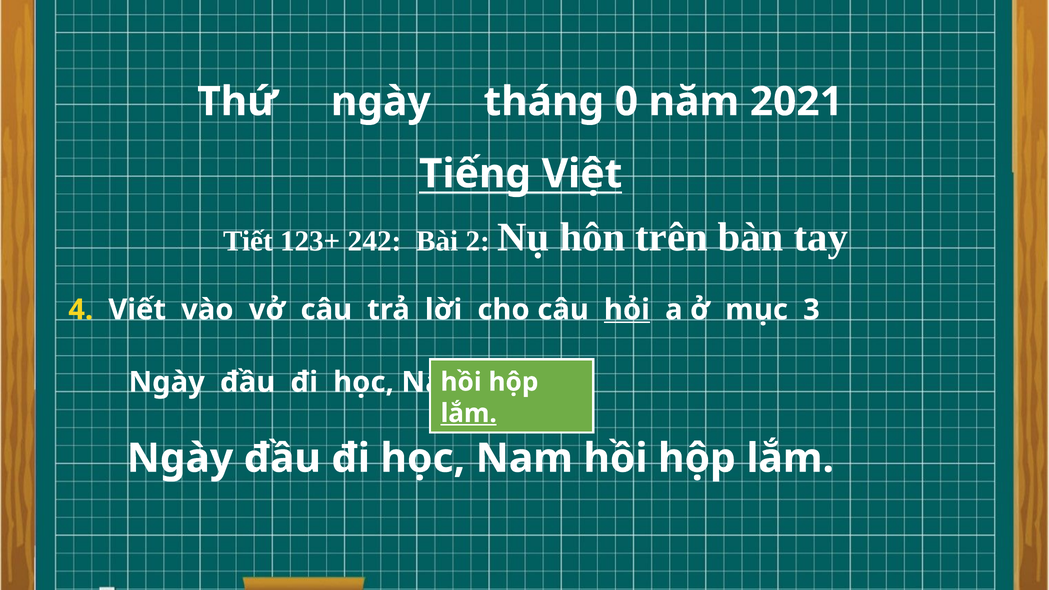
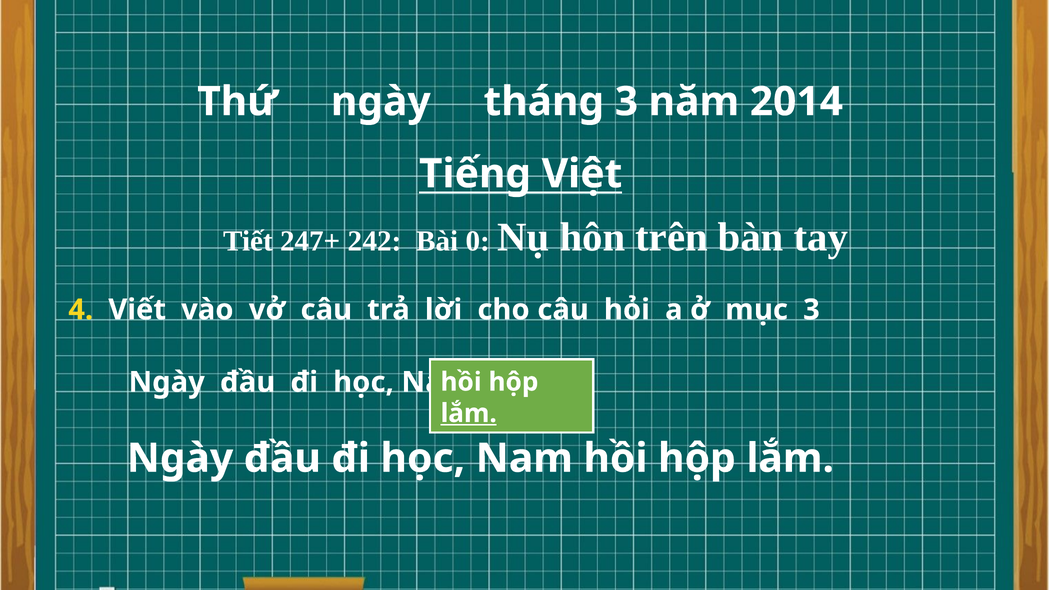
tháng 0: 0 -> 3
2021: 2021 -> 2014
123+: 123+ -> 247+
2: 2 -> 0
hỏi underline: present -> none
